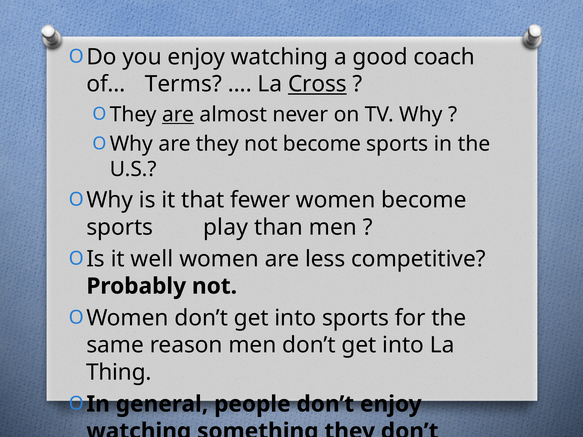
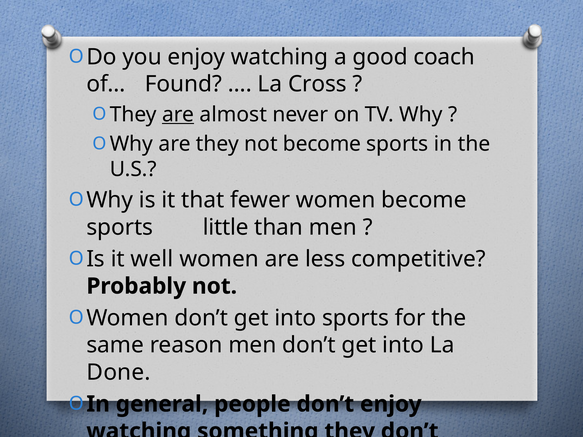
Terms: Terms -> Found
Cross underline: present -> none
play: play -> little
Thing: Thing -> Done
